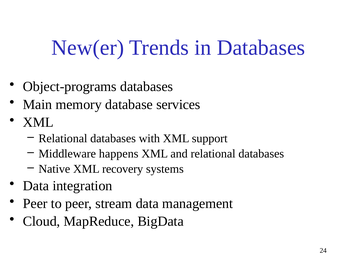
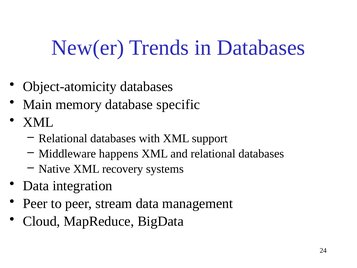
Object-programs: Object-programs -> Object-atomicity
services: services -> specific
